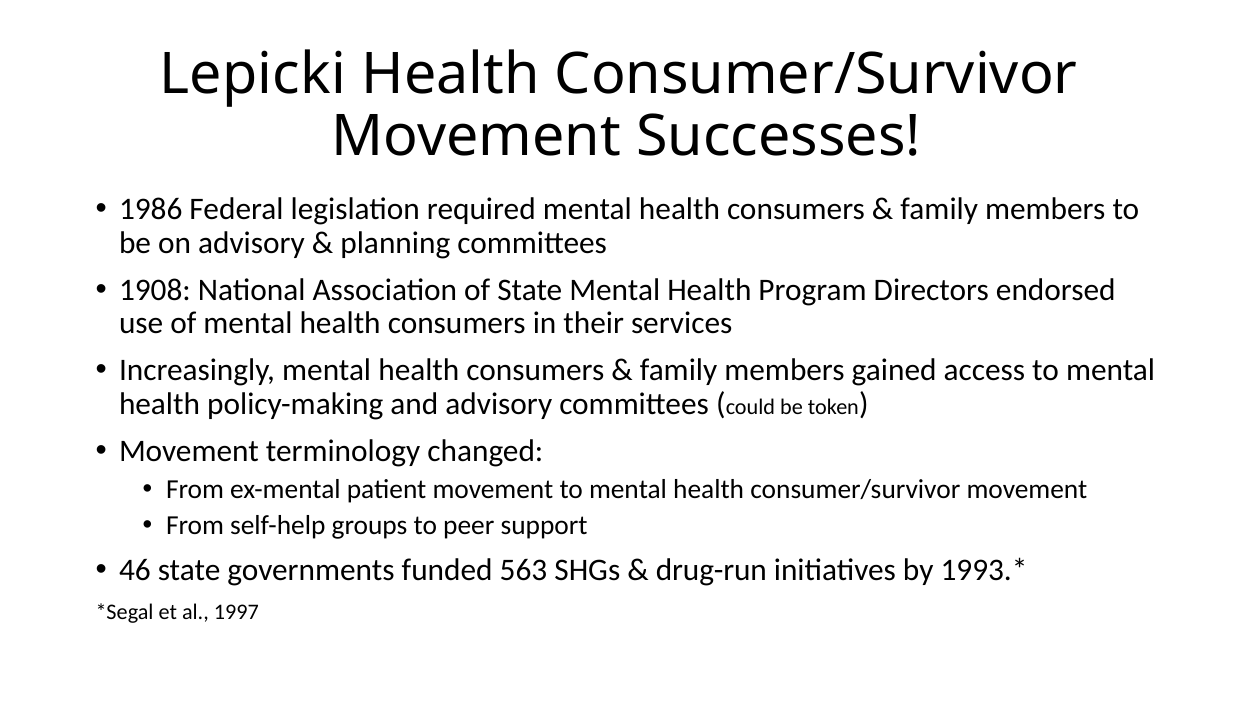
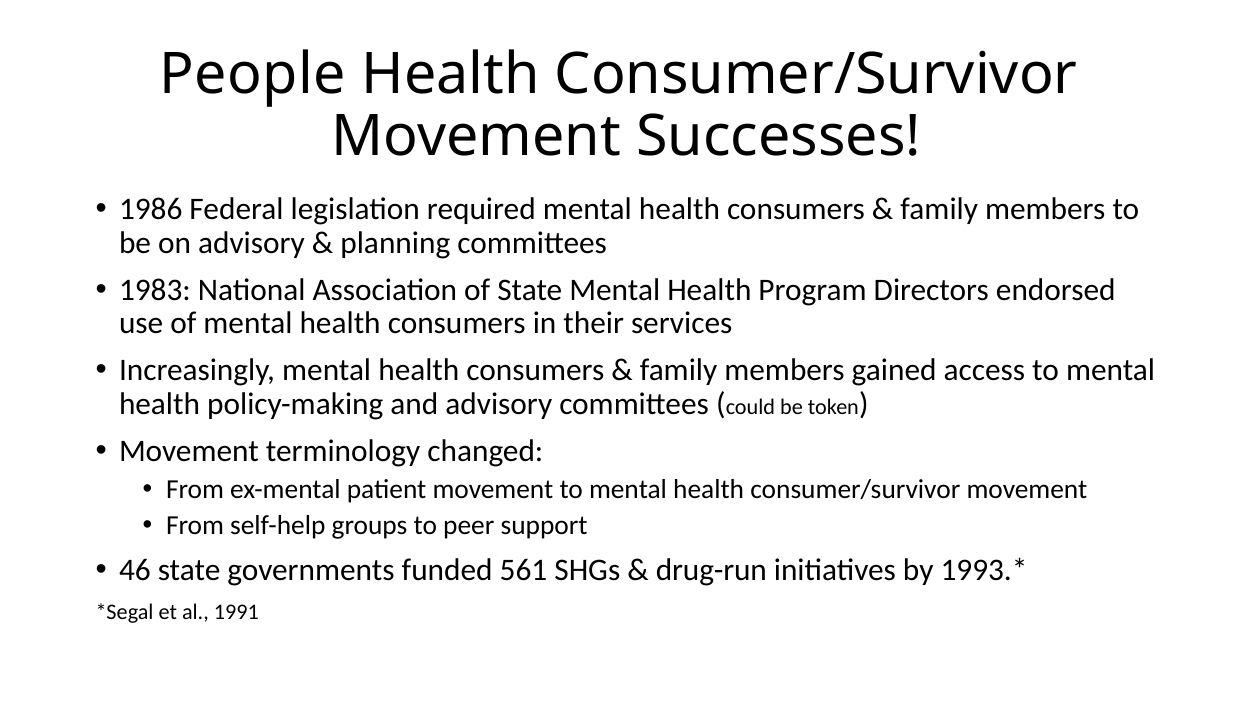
Lepicki: Lepicki -> People
1908: 1908 -> 1983
563: 563 -> 561
1997: 1997 -> 1991
